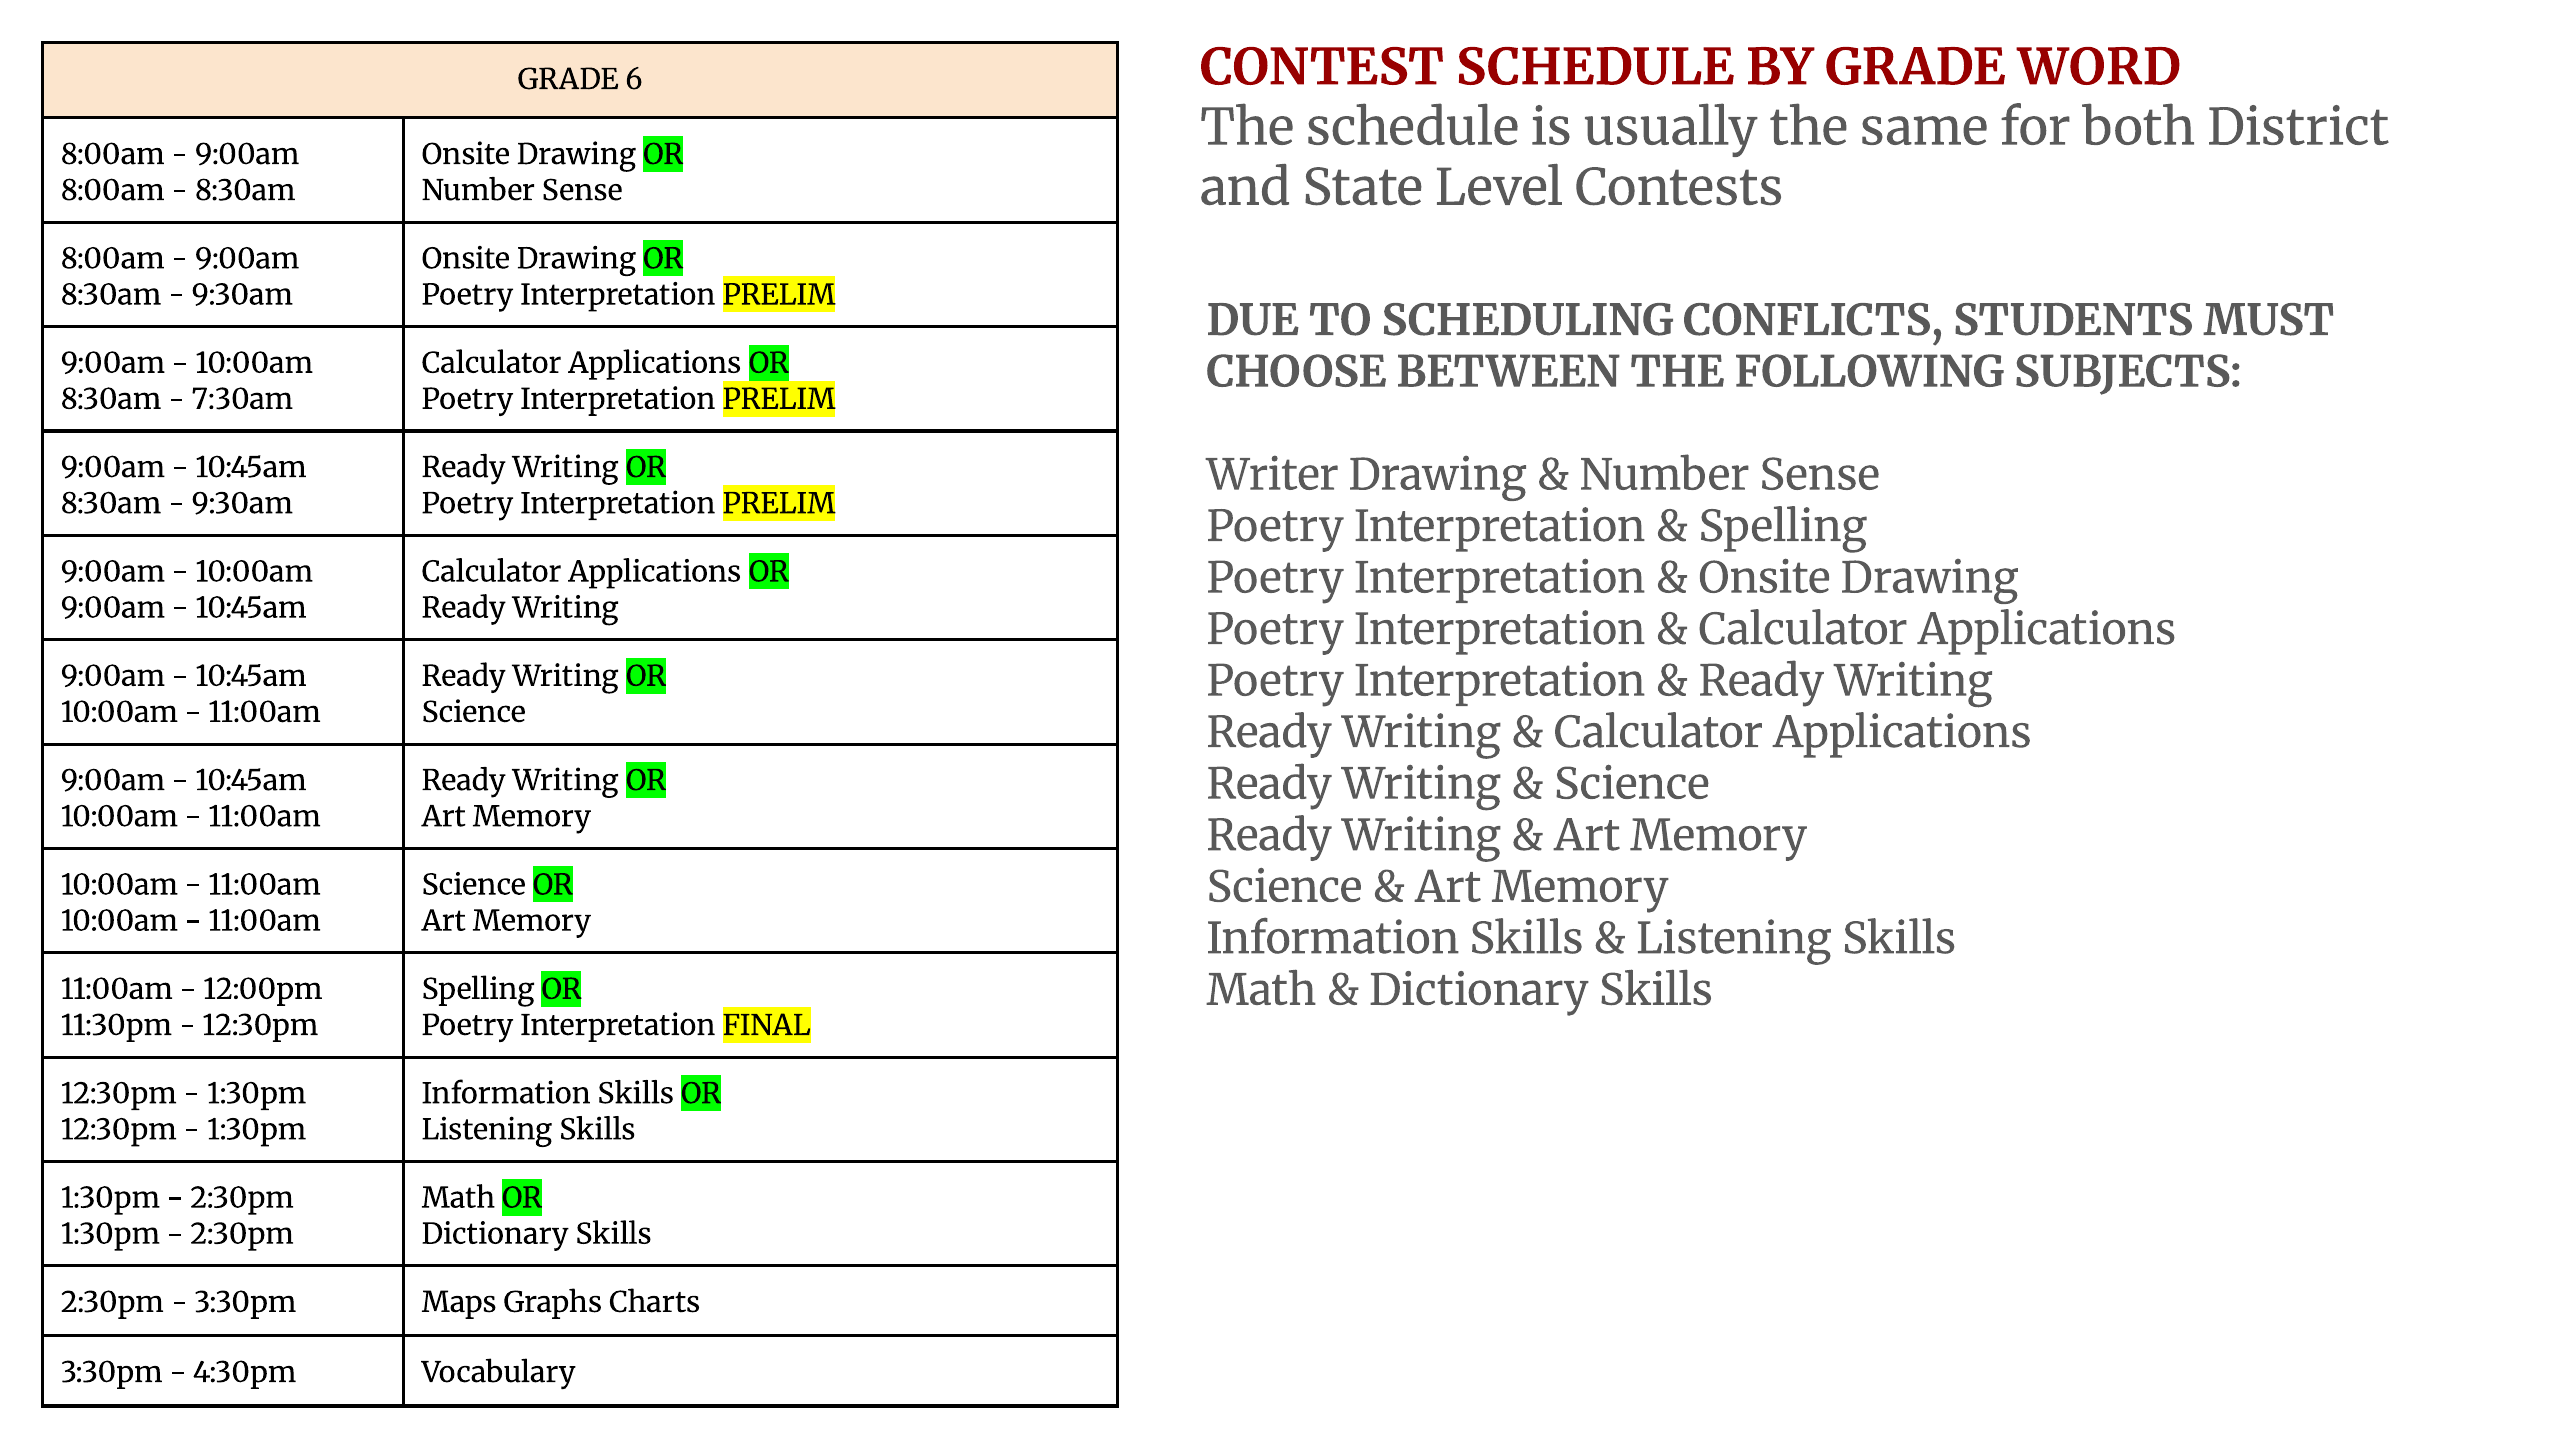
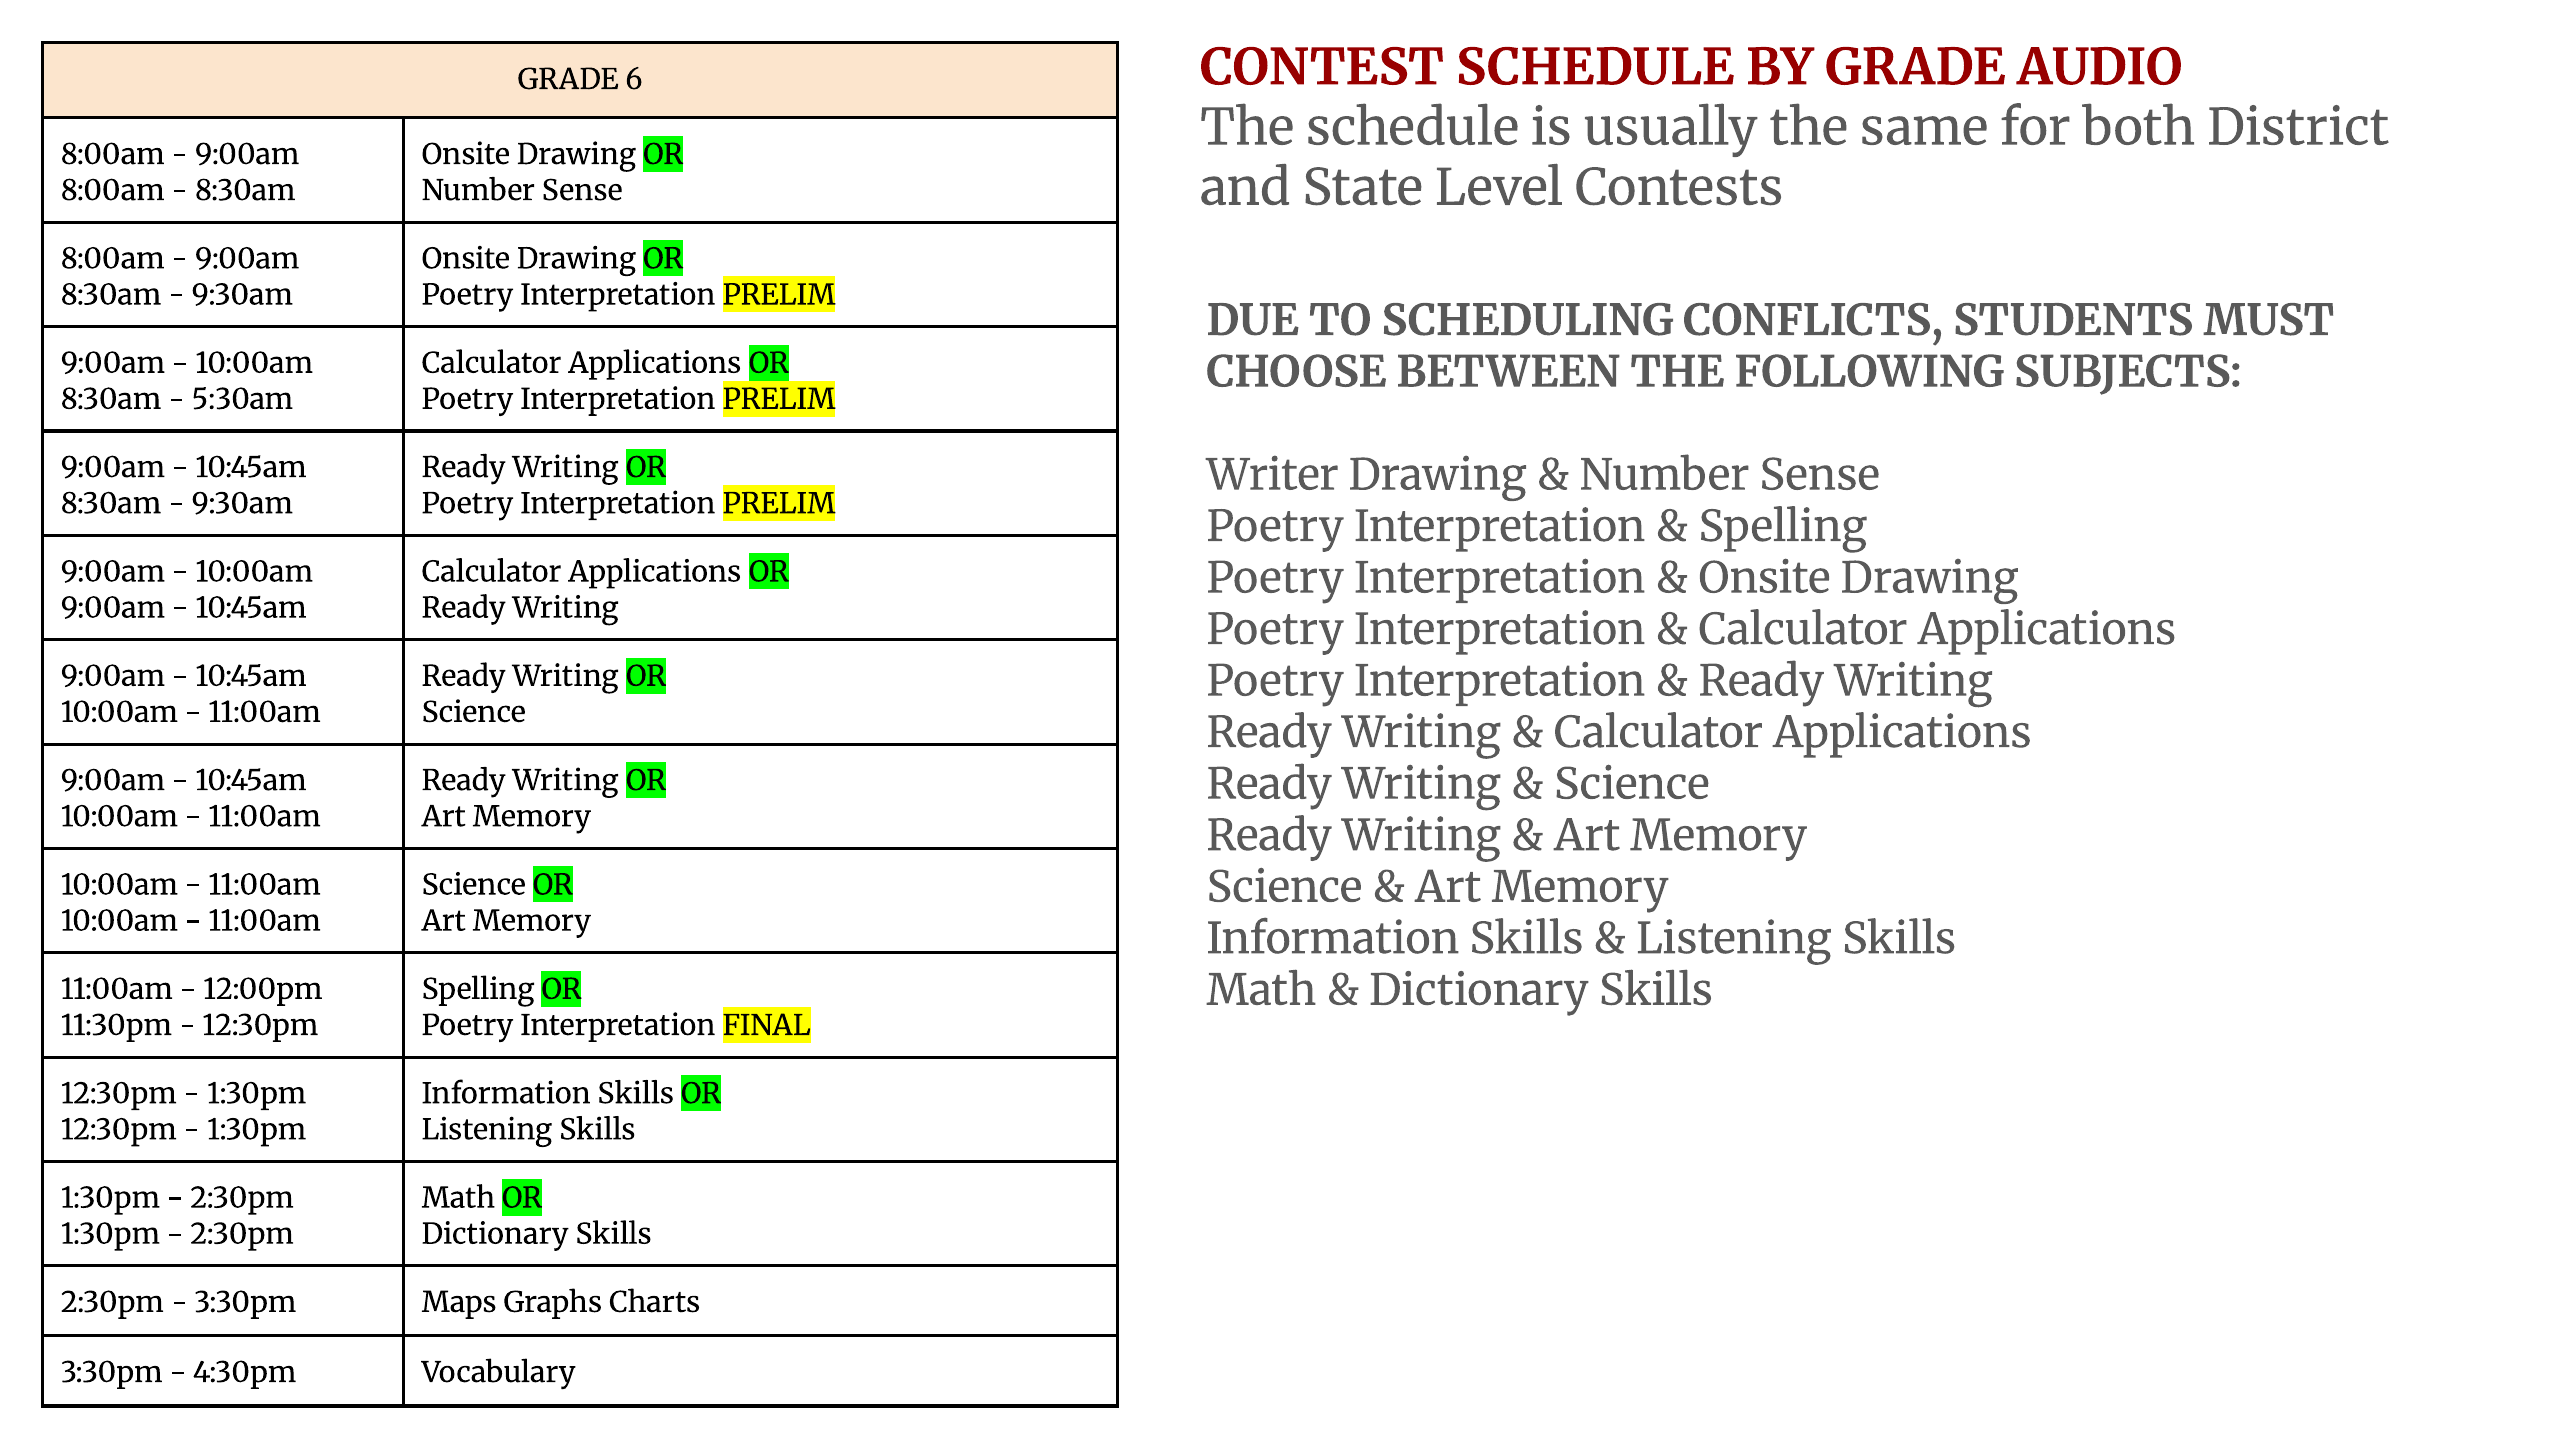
WORD: WORD -> AUDIO
7:30am: 7:30am -> 5:30am
